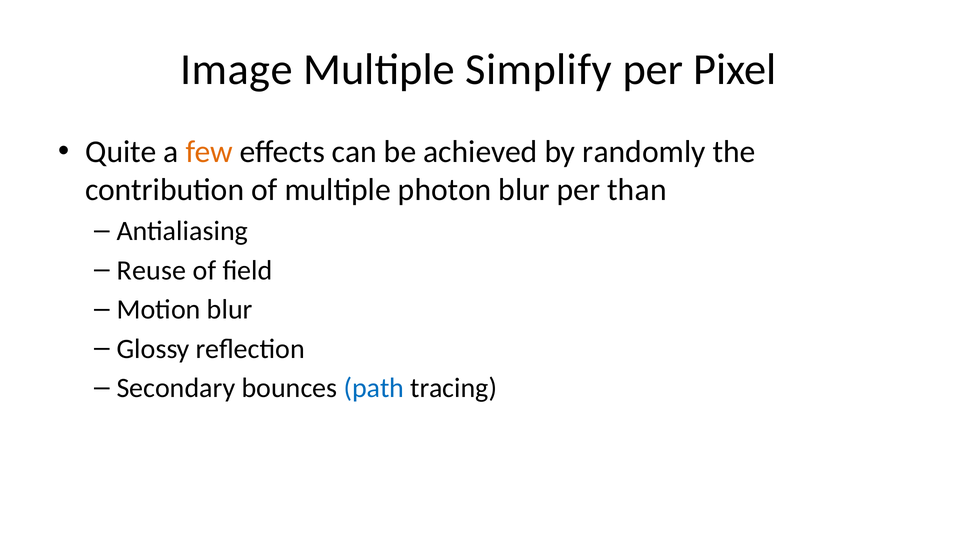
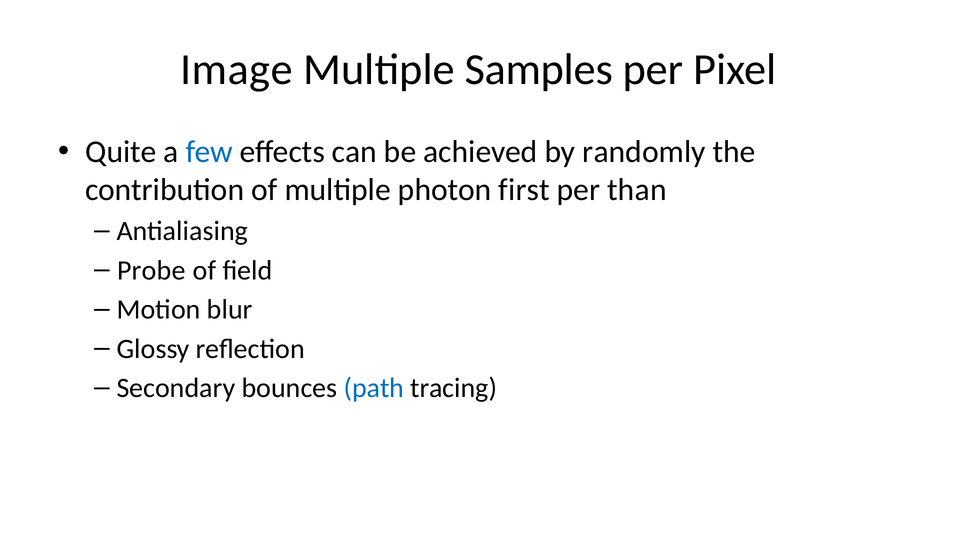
Simplify: Simplify -> Samples
few colour: orange -> blue
photon blur: blur -> first
Reuse: Reuse -> Probe
